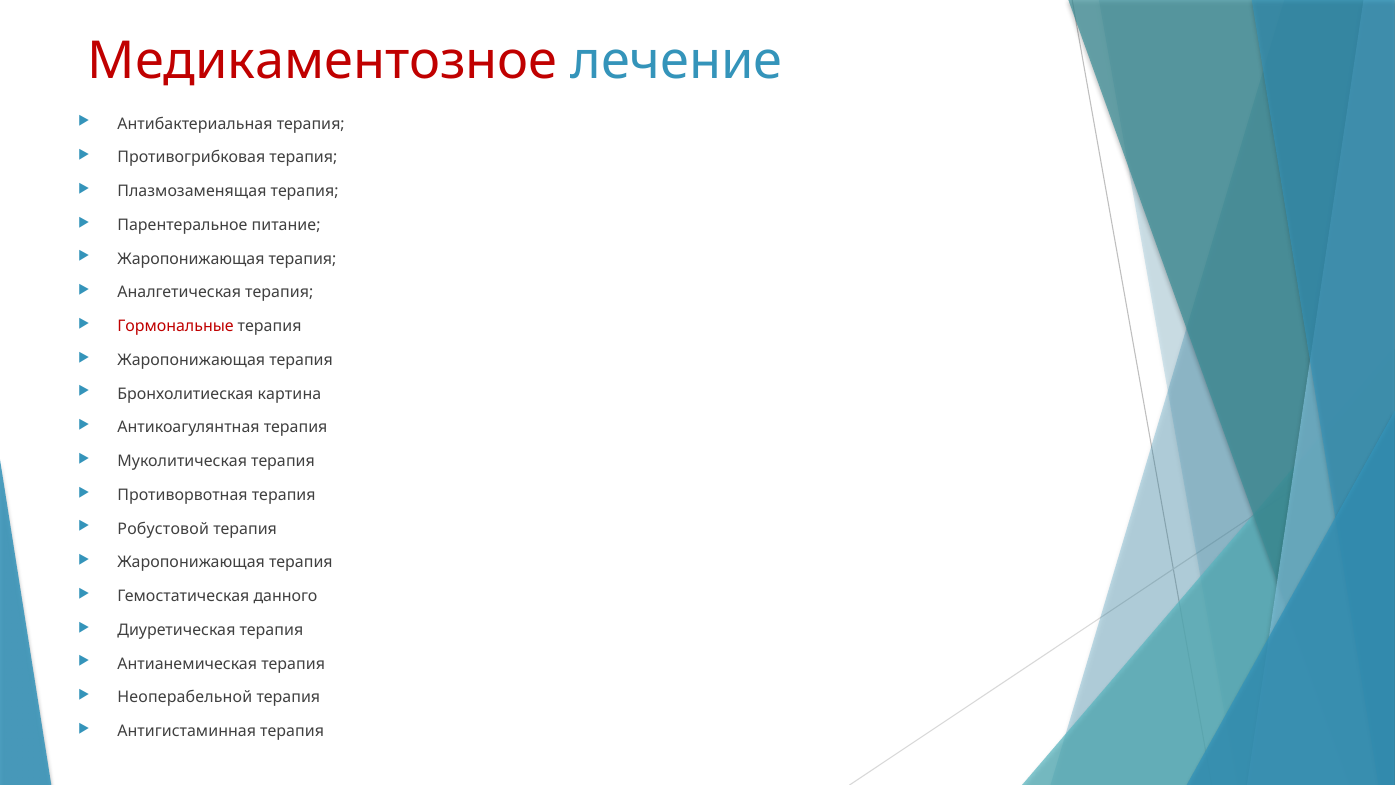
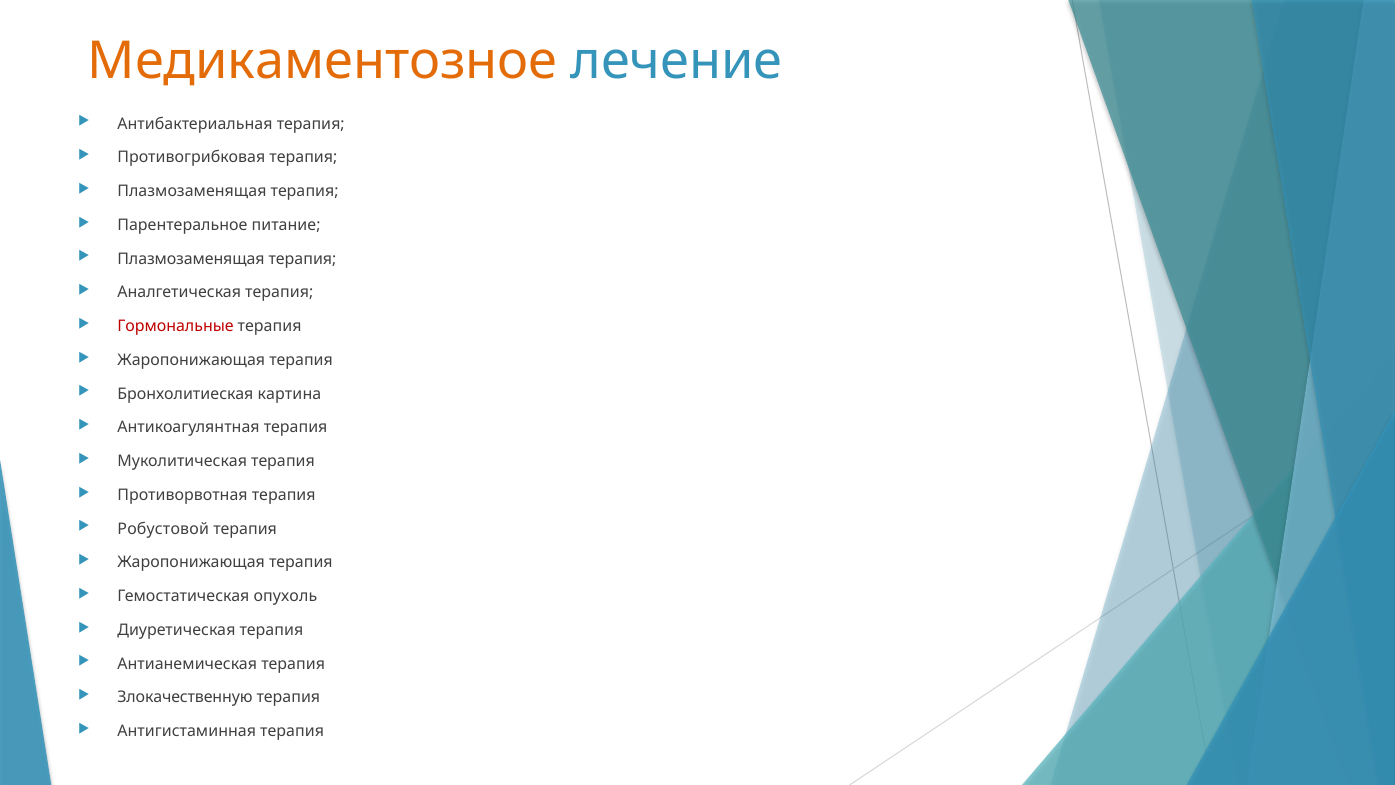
Медикаментозное colour: red -> orange
Жаропонижающая at (191, 259): Жаропонижающая -> Плазмозаменящая
данного: данного -> опухоль
Неоперабельной: Неоперабельной -> Злокачественную
